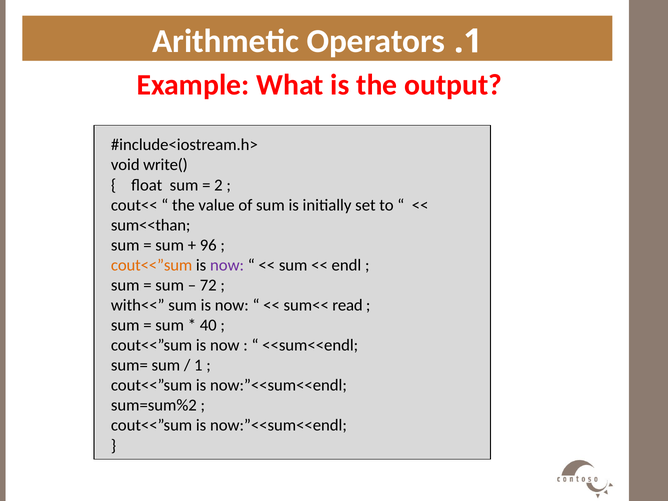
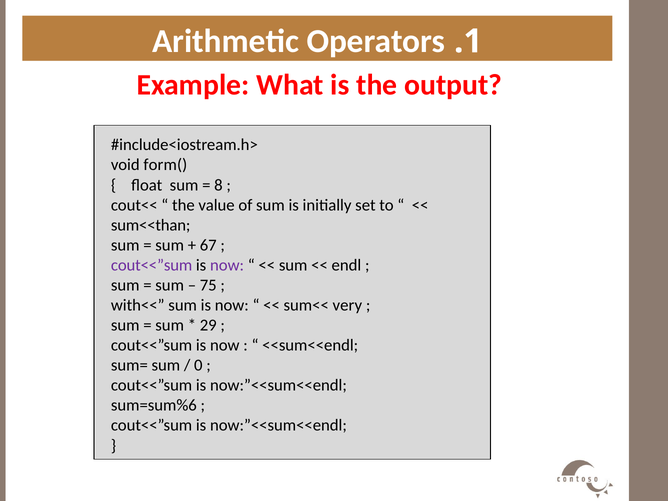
write(: write( -> form(
2: 2 -> 8
96: 96 -> 67
cout<<”sum at (152, 265) colour: orange -> purple
72: 72 -> 75
read: read -> very
40: 40 -> 29
1 at (198, 365): 1 -> 0
sum=sum%2: sum=sum%2 -> sum=sum%6
